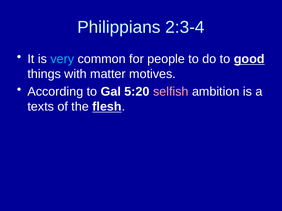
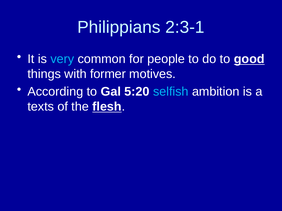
2:3-4: 2:3-4 -> 2:3-1
matter: matter -> former
selfish colour: pink -> light blue
